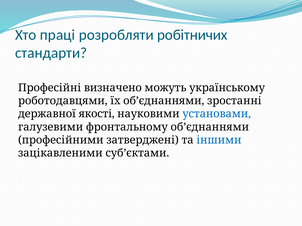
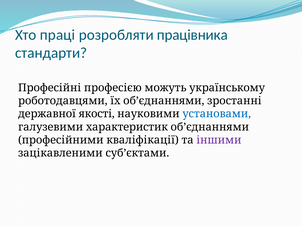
робітничих: робітничих -> працівника
визначено: визначено -> професією
фронтальному: фронтальному -> характеристик
затверджені: затверджені -> кваліфікації
іншими colour: blue -> purple
